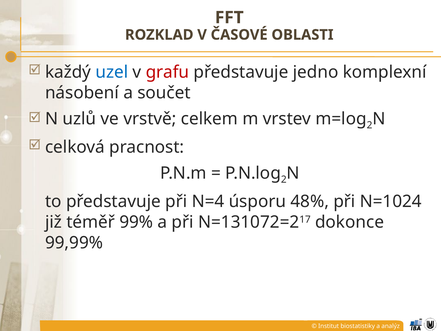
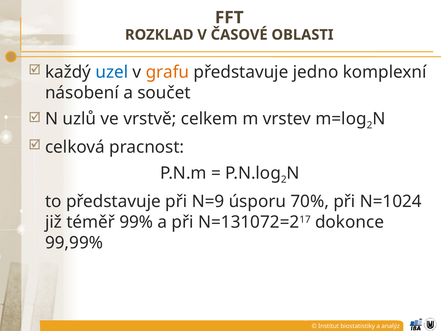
grafu colour: red -> orange
N=4: N=4 -> N=9
48%: 48% -> 70%
